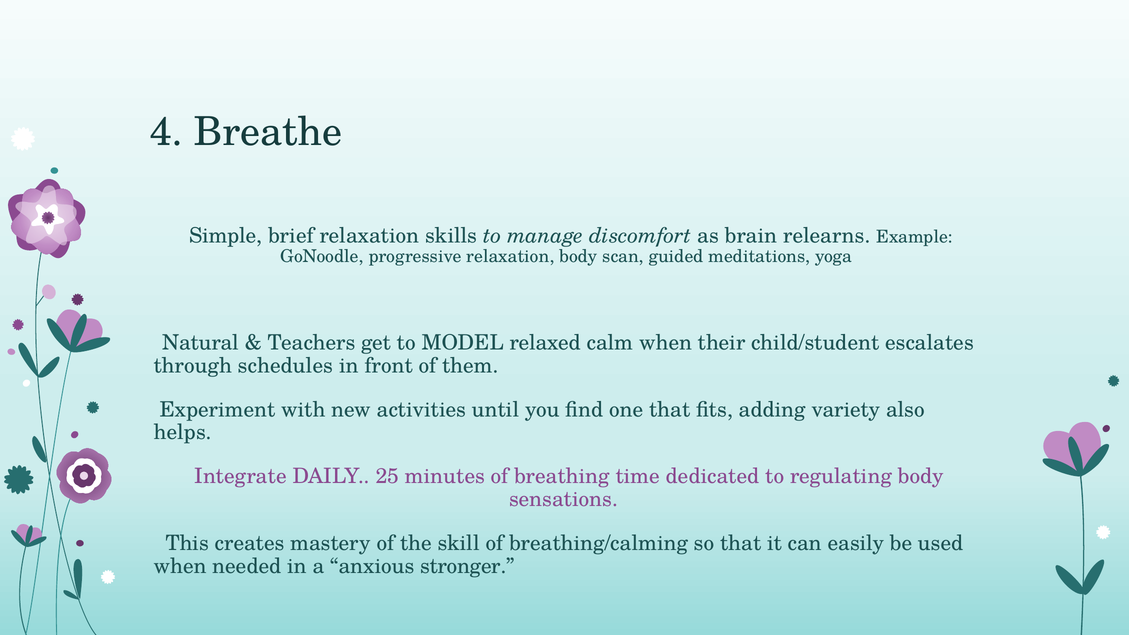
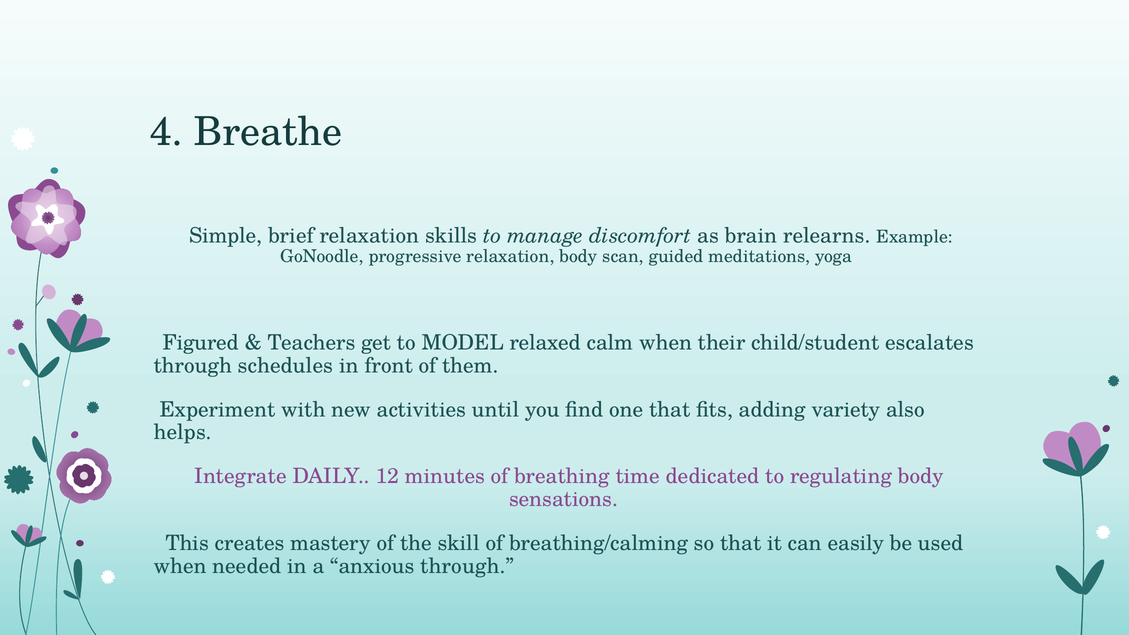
Natural: Natural -> Figured
25: 25 -> 12
anxious stronger: stronger -> through
